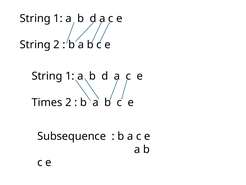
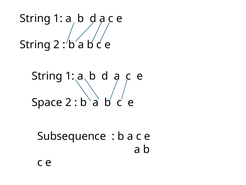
Times: Times -> Space
